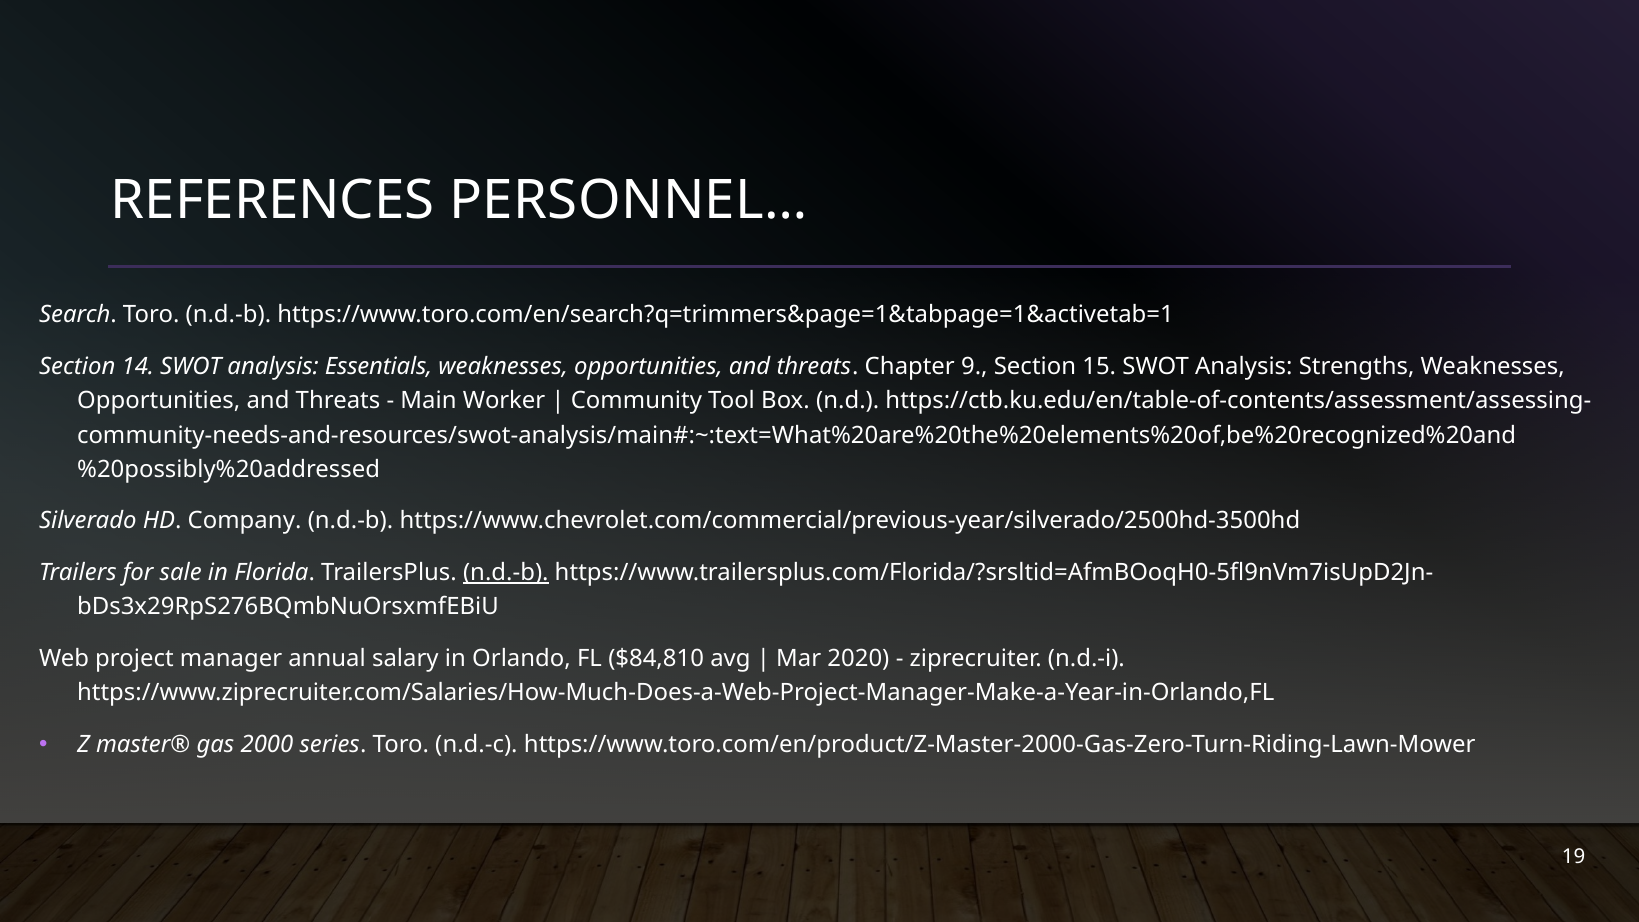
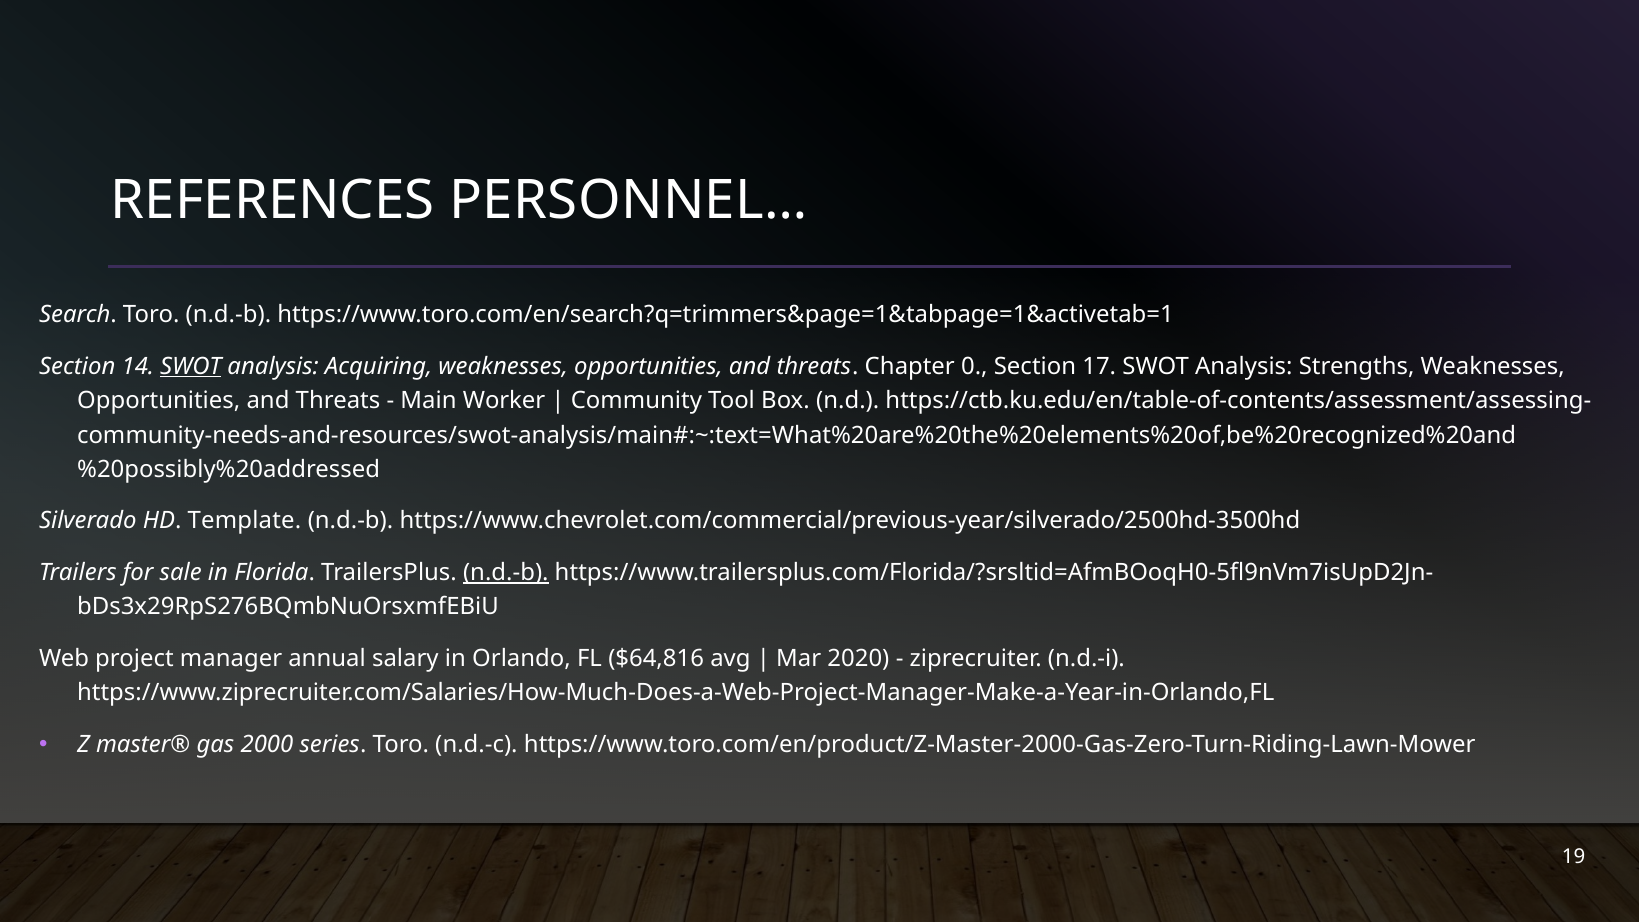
SWOT at (191, 366) underline: none -> present
Essentials: Essentials -> Acquiring
9: 9 -> 0
15: 15 -> 17
Company: Company -> Template
$84,810: $84,810 -> $64,816
